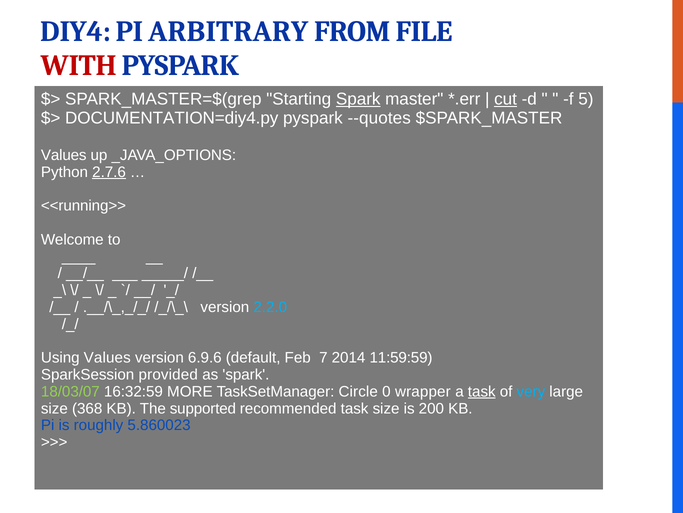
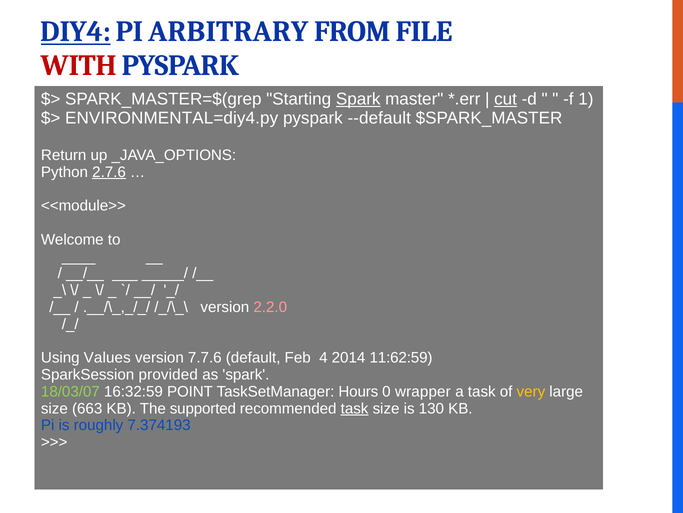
DIY4 underline: none -> present
5: 5 -> 1
DOCUMENTATION=diy4.py: DOCUMENTATION=diy4.py -> ENVIRONMENTAL=diy4.py
--quotes: --quotes -> --default
Values at (64, 155): Values -> Return
<<running>>: <<running>> -> <<module>>
2.2.0 colour: light blue -> pink
6.9.6: 6.9.6 -> 7.7.6
7: 7 -> 4
11:59:59: 11:59:59 -> 11:62:59
MORE: MORE -> POINT
Circle: Circle -> Hours
task at (482, 391) underline: present -> none
very colour: light blue -> yellow
368: 368 -> 663
task at (355, 408) underline: none -> present
200: 200 -> 130
5.860023: 5.860023 -> 7.374193
